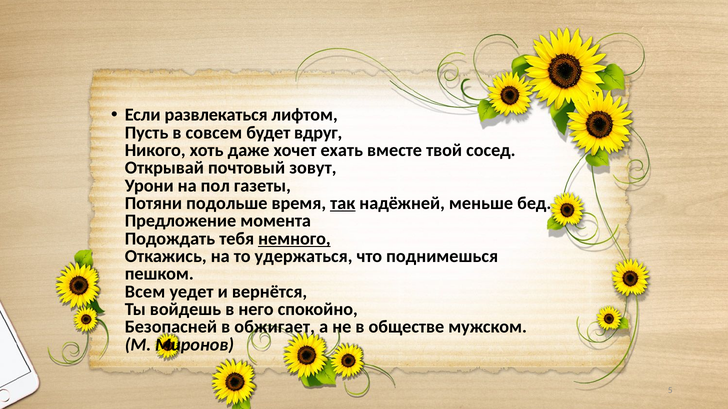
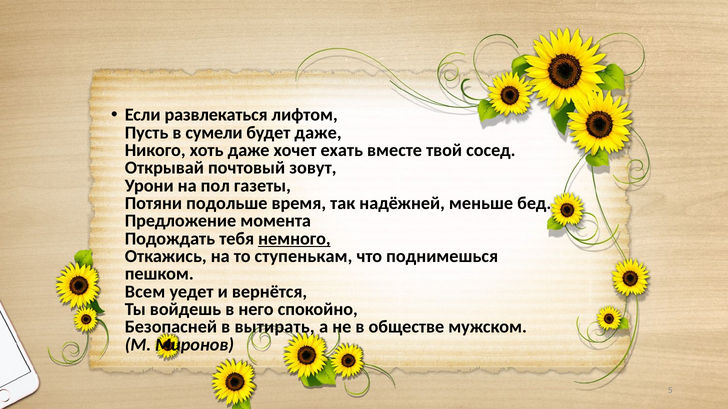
совсем: совсем -> сумели
будет вдруг: вдруг -> даже
так underline: present -> none
удержаться: удержаться -> ступенькам
обжигает: обжигает -> вытирать
